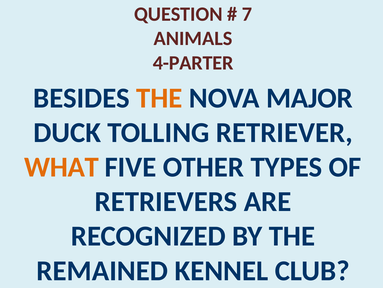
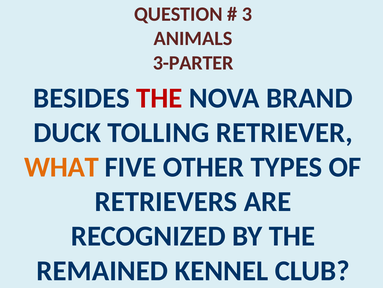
7: 7 -> 3
4-PARTER: 4-PARTER -> 3-PARTER
THE at (159, 98) colour: orange -> red
MAJOR: MAJOR -> BRAND
